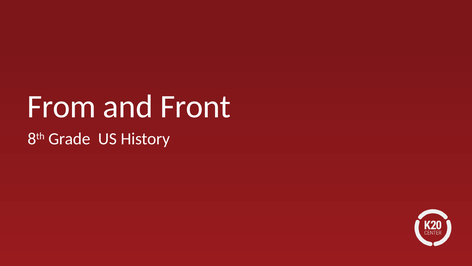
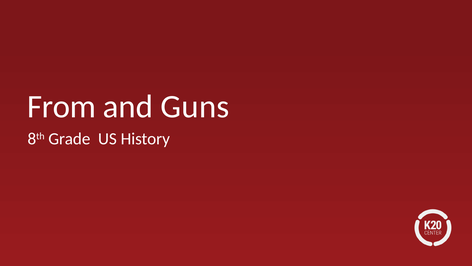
Front: Front -> Guns
